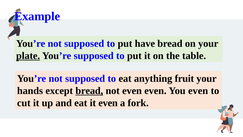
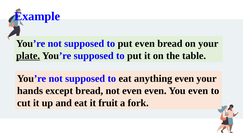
put have: have -> even
anything fruit: fruit -> even
bread at (89, 91) underline: present -> none
it even: even -> fruit
